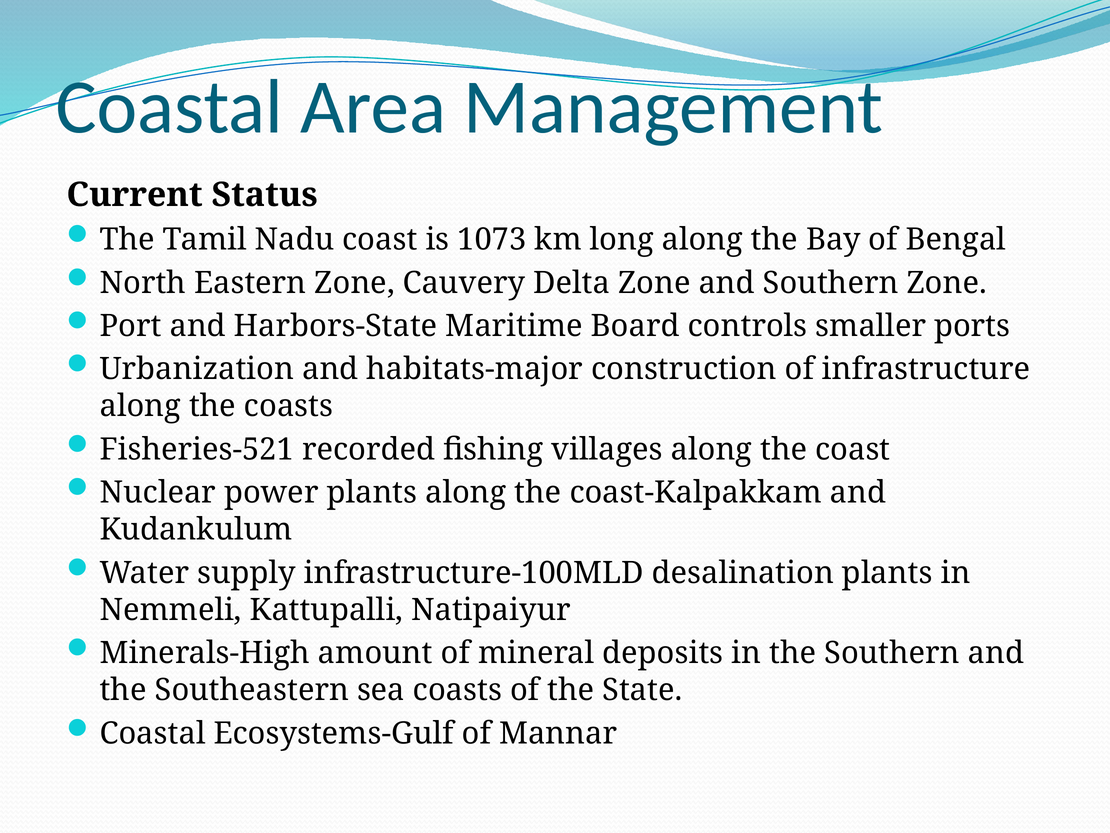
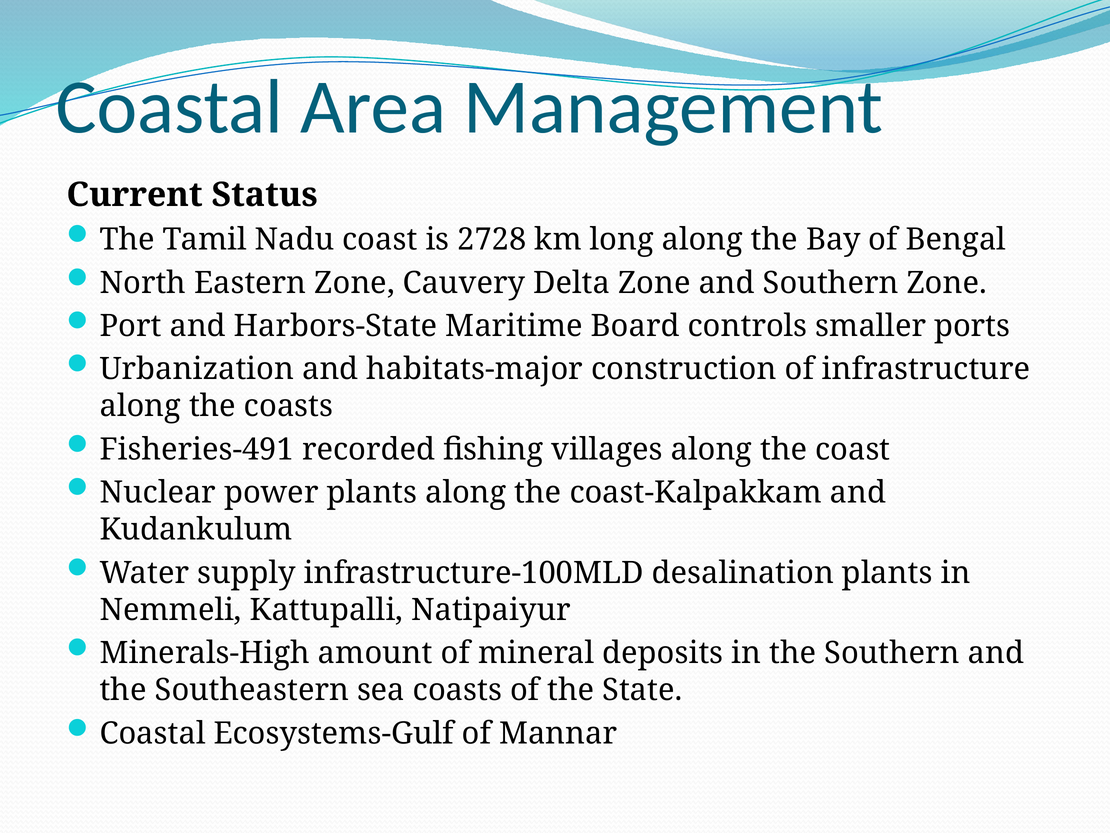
1073: 1073 -> 2728
Fisheries-521: Fisheries-521 -> Fisheries-491
